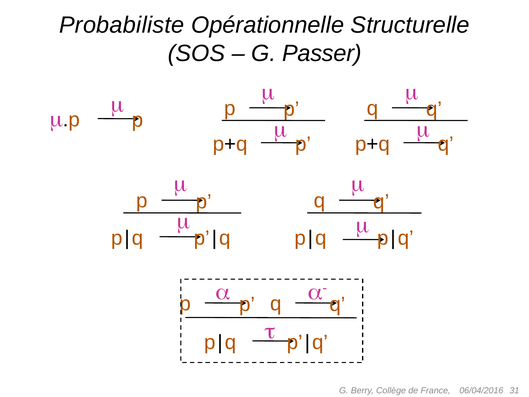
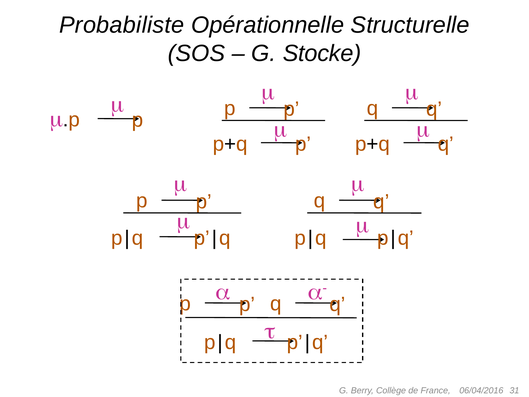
Passer: Passer -> Stocke
